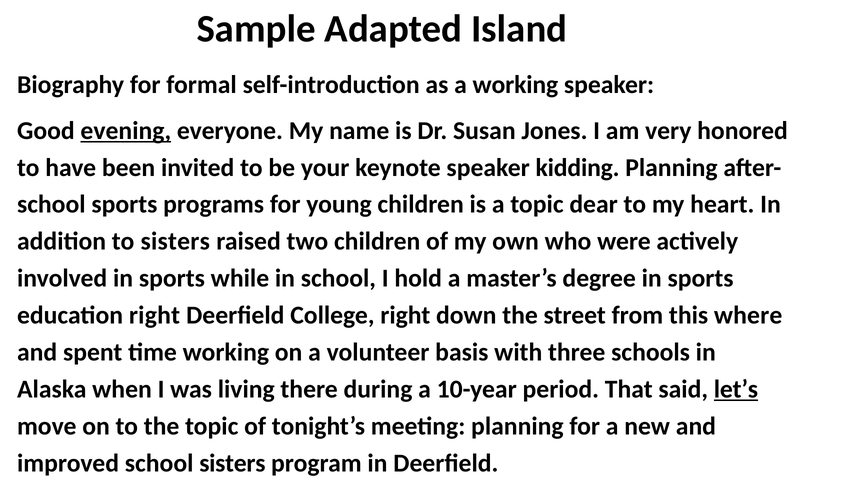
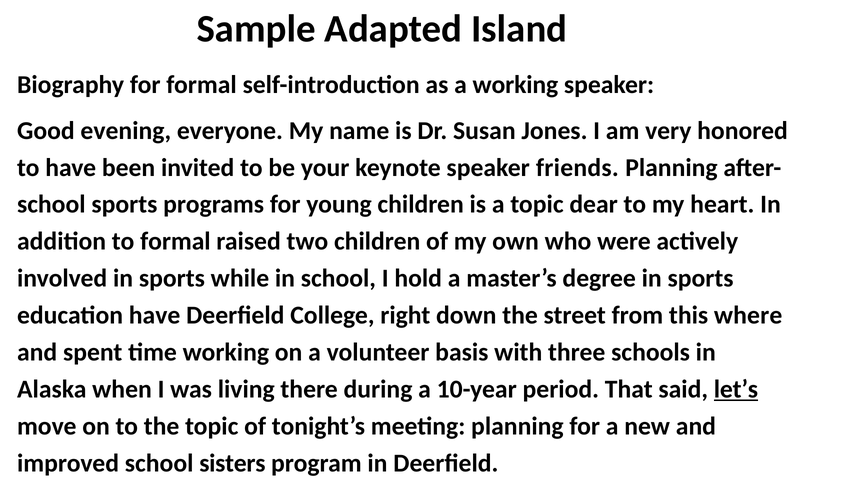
evening underline: present -> none
kidding: kidding -> friends
to sisters: sisters -> formal
education right: right -> have
